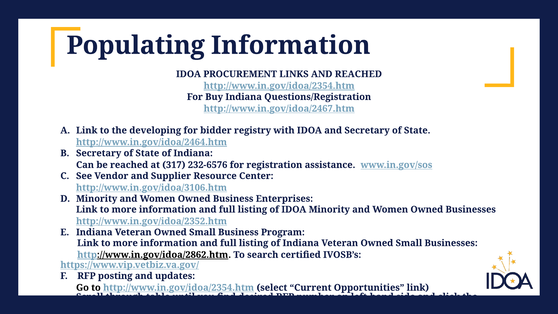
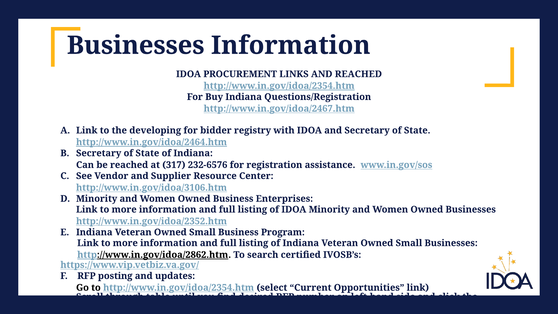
Populating at (136, 45): Populating -> Businesses
